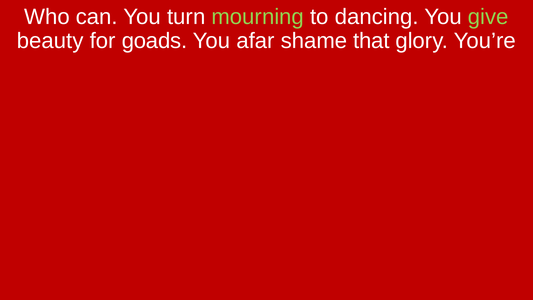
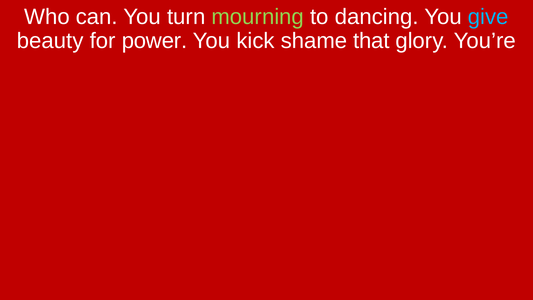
give colour: light green -> light blue
goads: goads -> power
afar: afar -> kick
